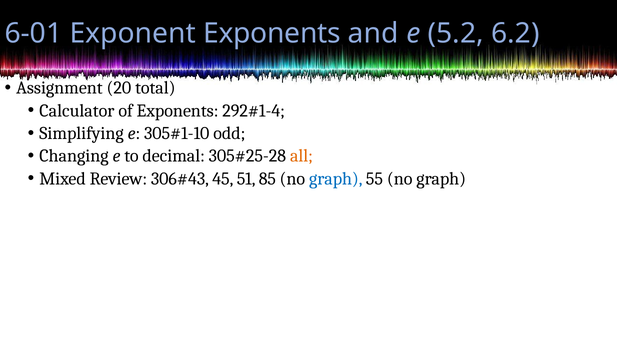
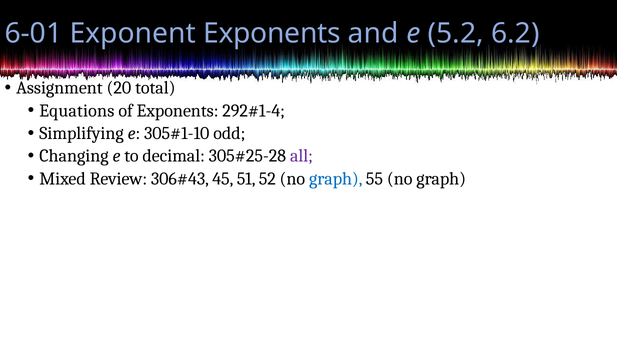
Calculator: Calculator -> Equations
all colour: orange -> purple
85: 85 -> 52
